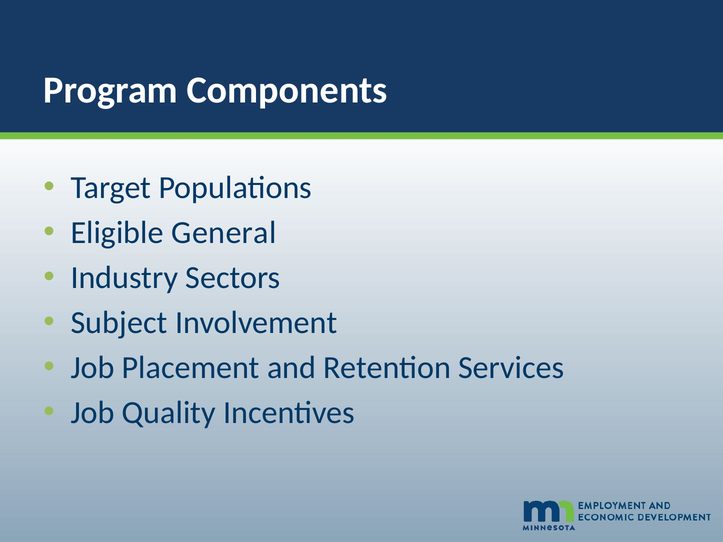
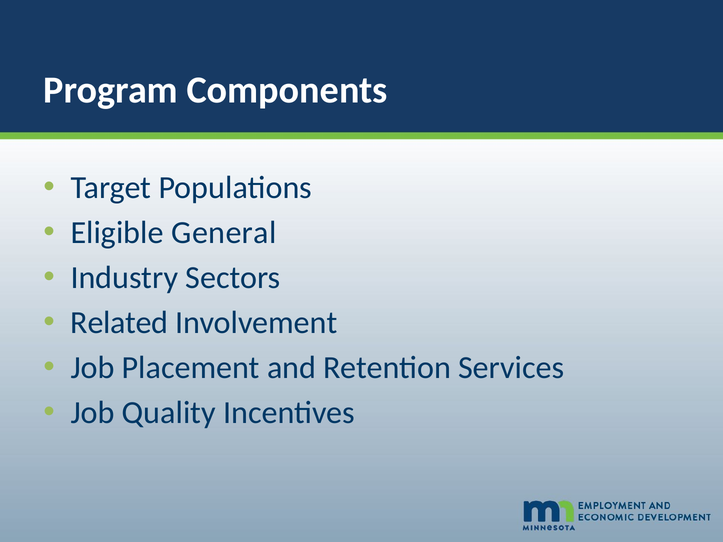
Subject: Subject -> Related
